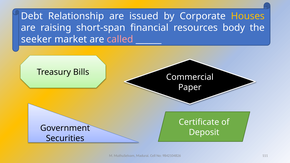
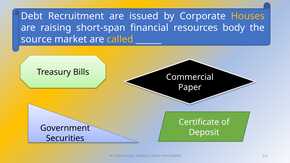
Relationship: Relationship -> Recruitment
seeker: seeker -> source
called colour: pink -> yellow
